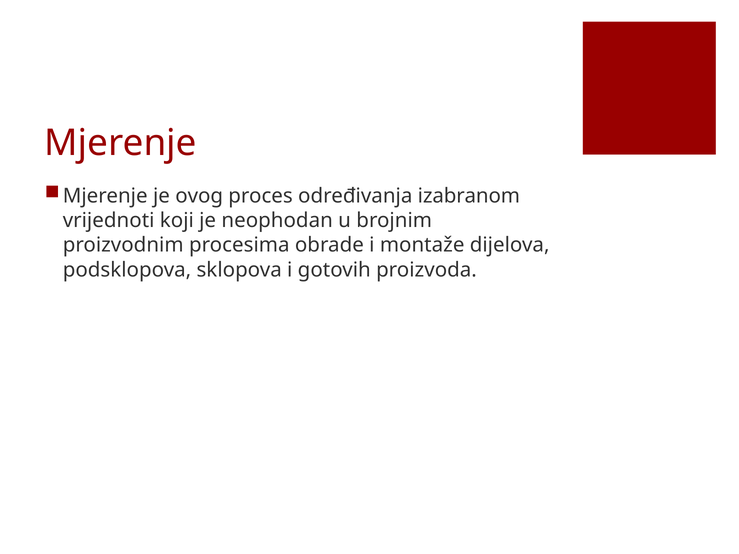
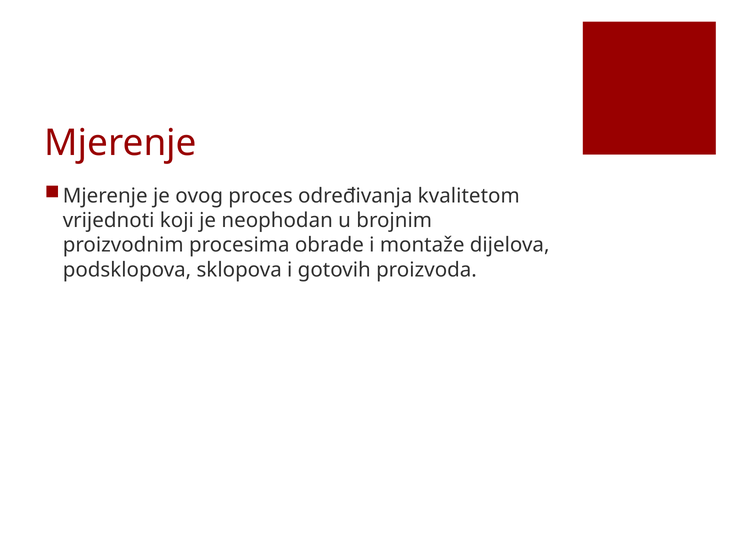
izabranom: izabranom -> kvalitetom
